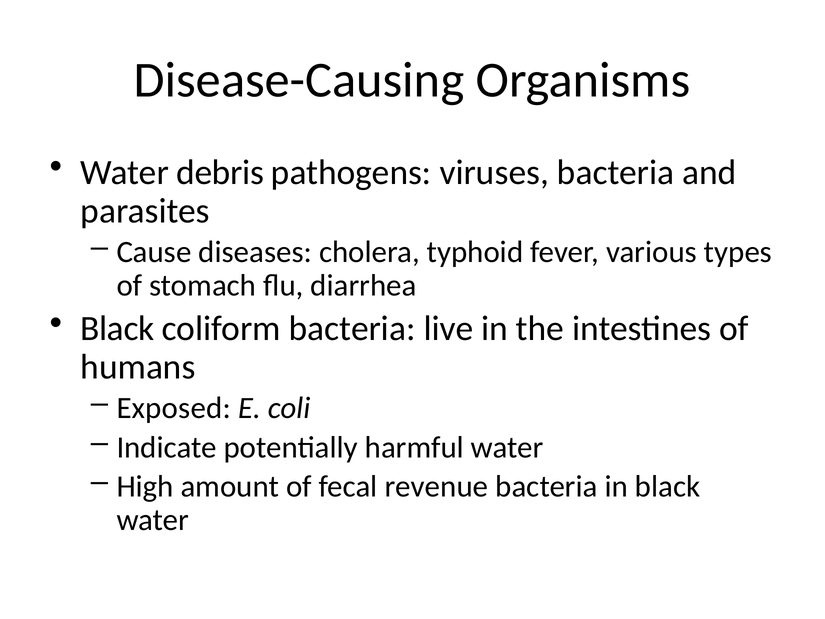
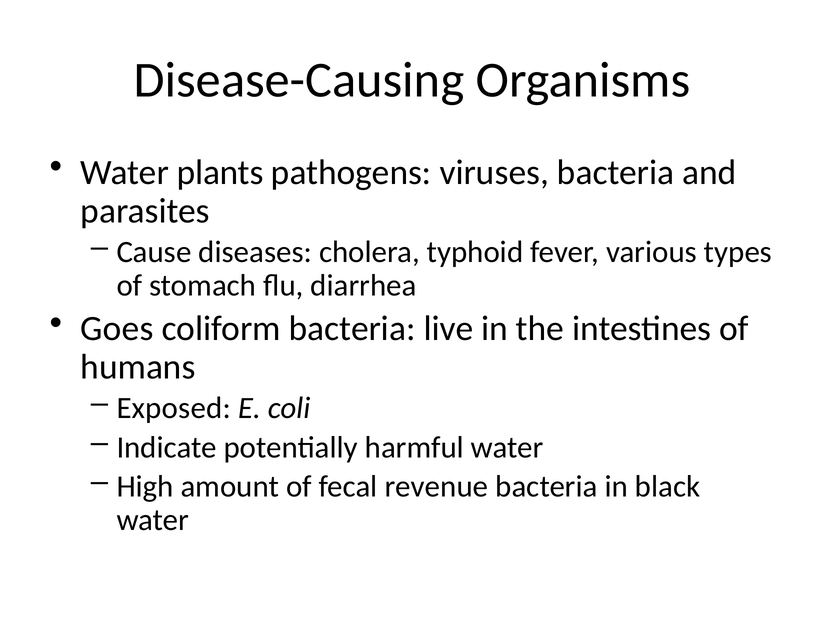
debris: debris -> plants
Black at (117, 328): Black -> Goes
